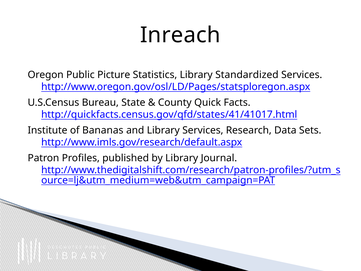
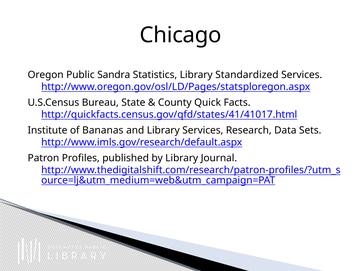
Inreach: Inreach -> Chicago
Picture: Picture -> Sandra
